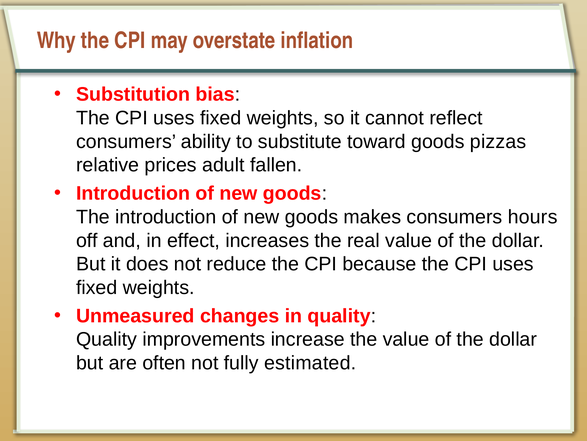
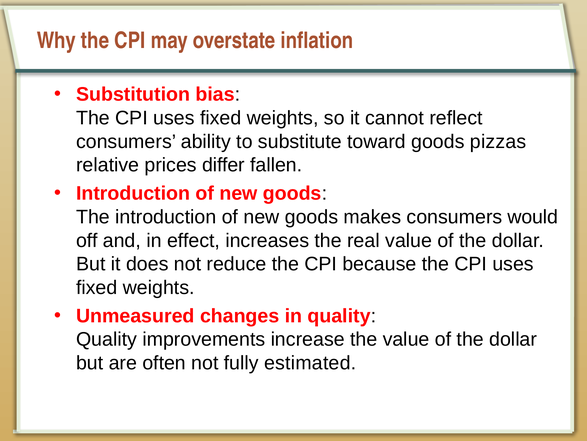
adult: adult -> differ
hours: hours -> would
